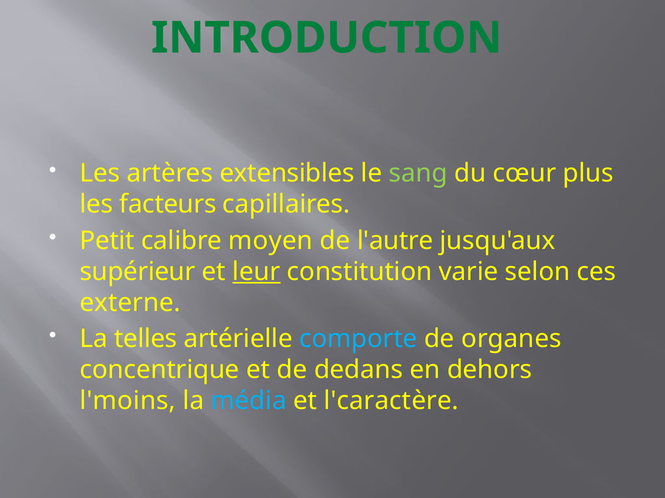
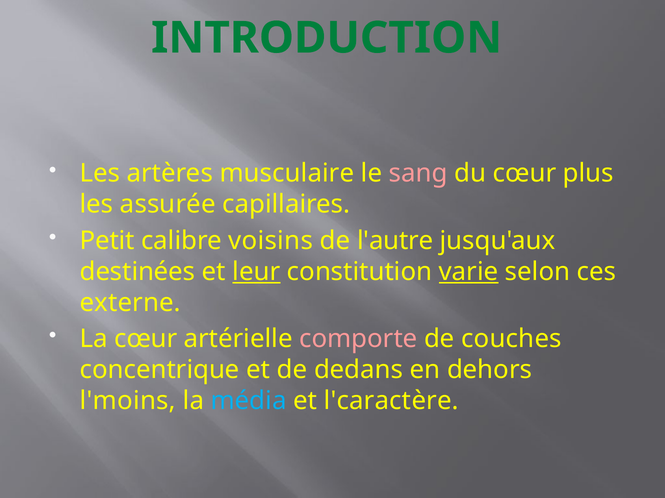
extensibles: extensibles -> musculaire
sang colour: light green -> pink
facteurs: facteurs -> assurée
moyen: moyen -> voisins
supérieur: supérieur -> destinées
varie underline: none -> present
La telles: telles -> cœur
comporte colour: light blue -> pink
organes: organes -> couches
